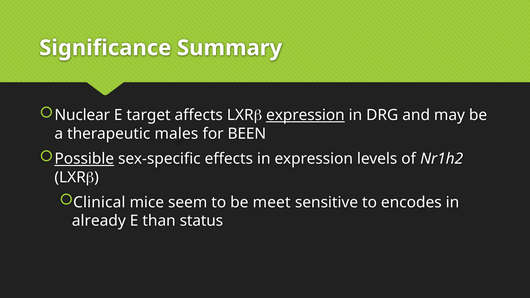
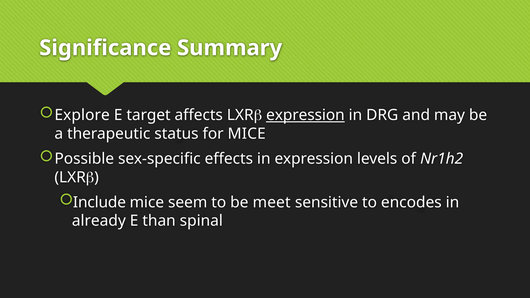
Nuclear: Nuclear -> Explore
males: males -> status
for BEEN: BEEN -> MICE
Possible underline: present -> none
Clinical: Clinical -> Include
status: status -> spinal
